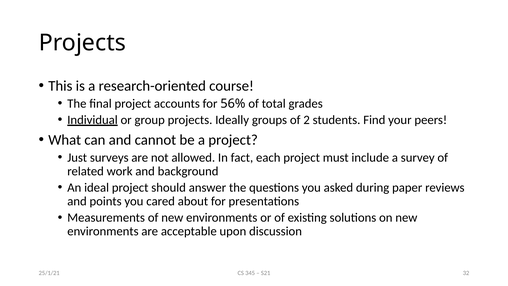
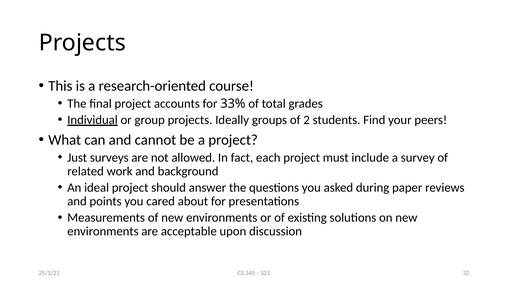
56%: 56% -> 33%
